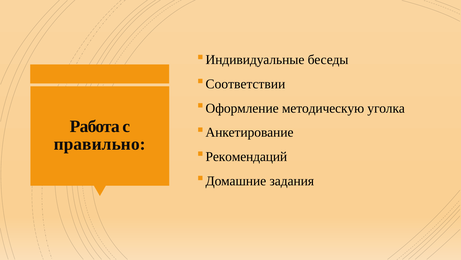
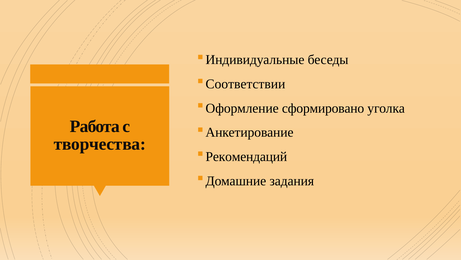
методическую: методическую -> сформировано
правильно: правильно -> творчества
